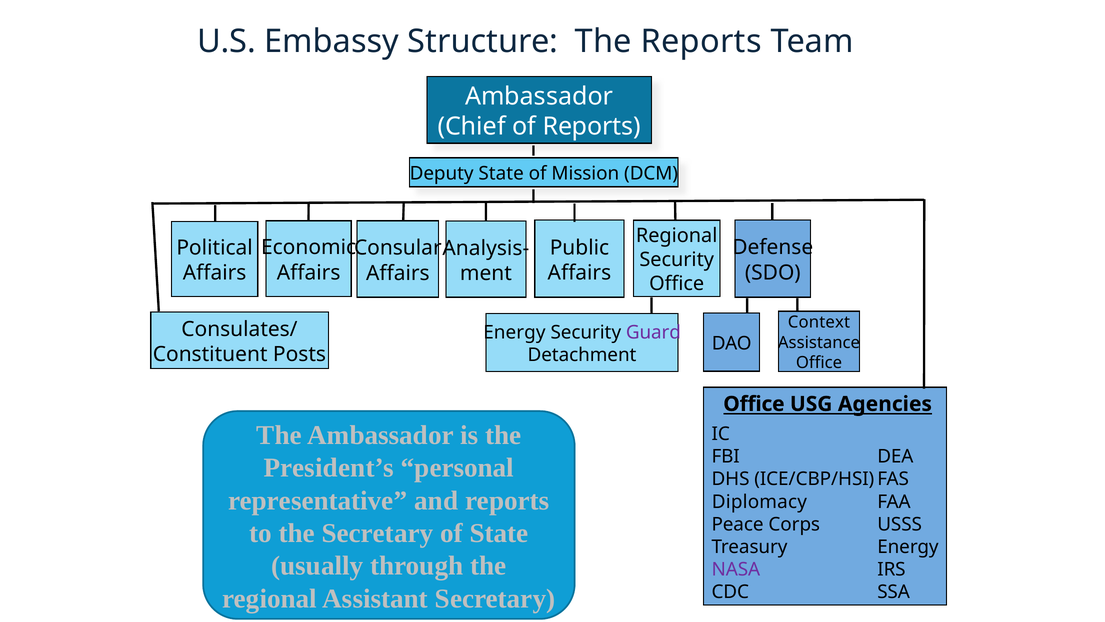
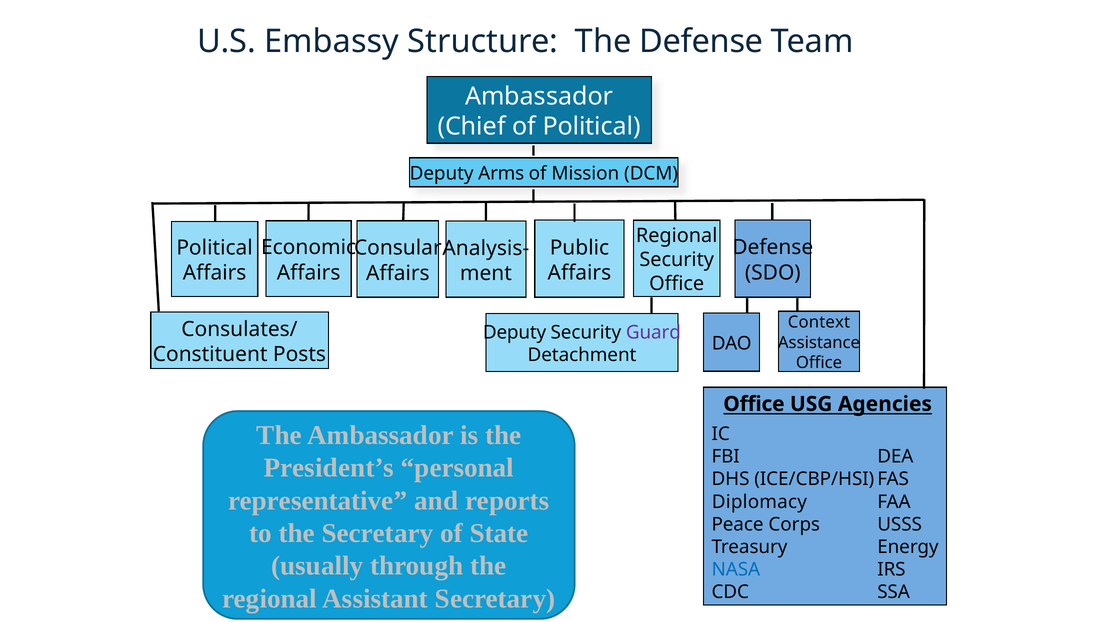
The Reports: Reports -> Defense
of Reports: Reports -> Political
Deputy State: State -> Arms
Energy at (514, 332): Energy -> Deputy
NASA colour: purple -> blue
